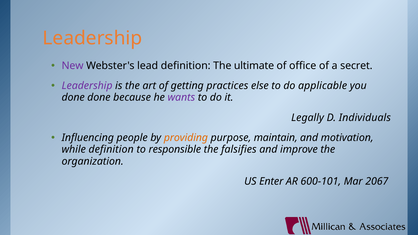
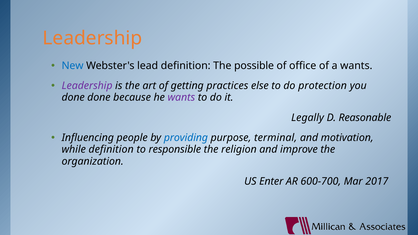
New colour: purple -> blue
ultimate: ultimate -> possible
a secret: secret -> wants
applicable: applicable -> protection
Individuals: Individuals -> Reasonable
providing colour: orange -> blue
maintain: maintain -> terminal
falsifies: falsifies -> religion
600-101: 600-101 -> 600-700
2067: 2067 -> 2017
